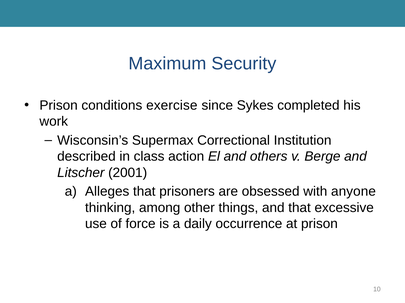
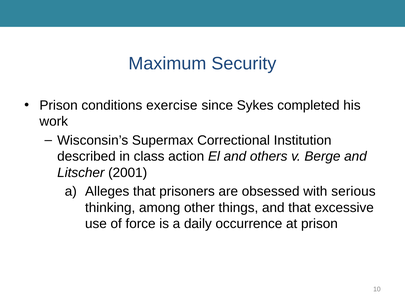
anyone: anyone -> serious
